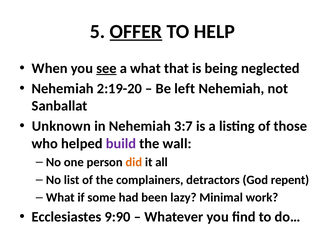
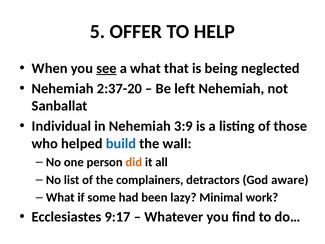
OFFER underline: present -> none
2:19-20: 2:19-20 -> 2:37-20
Unknown: Unknown -> Individual
3:7: 3:7 -> 3:9
build colour: purple -> blue
repent: repent -> aware
9:90: 9:90 -> 9:17
